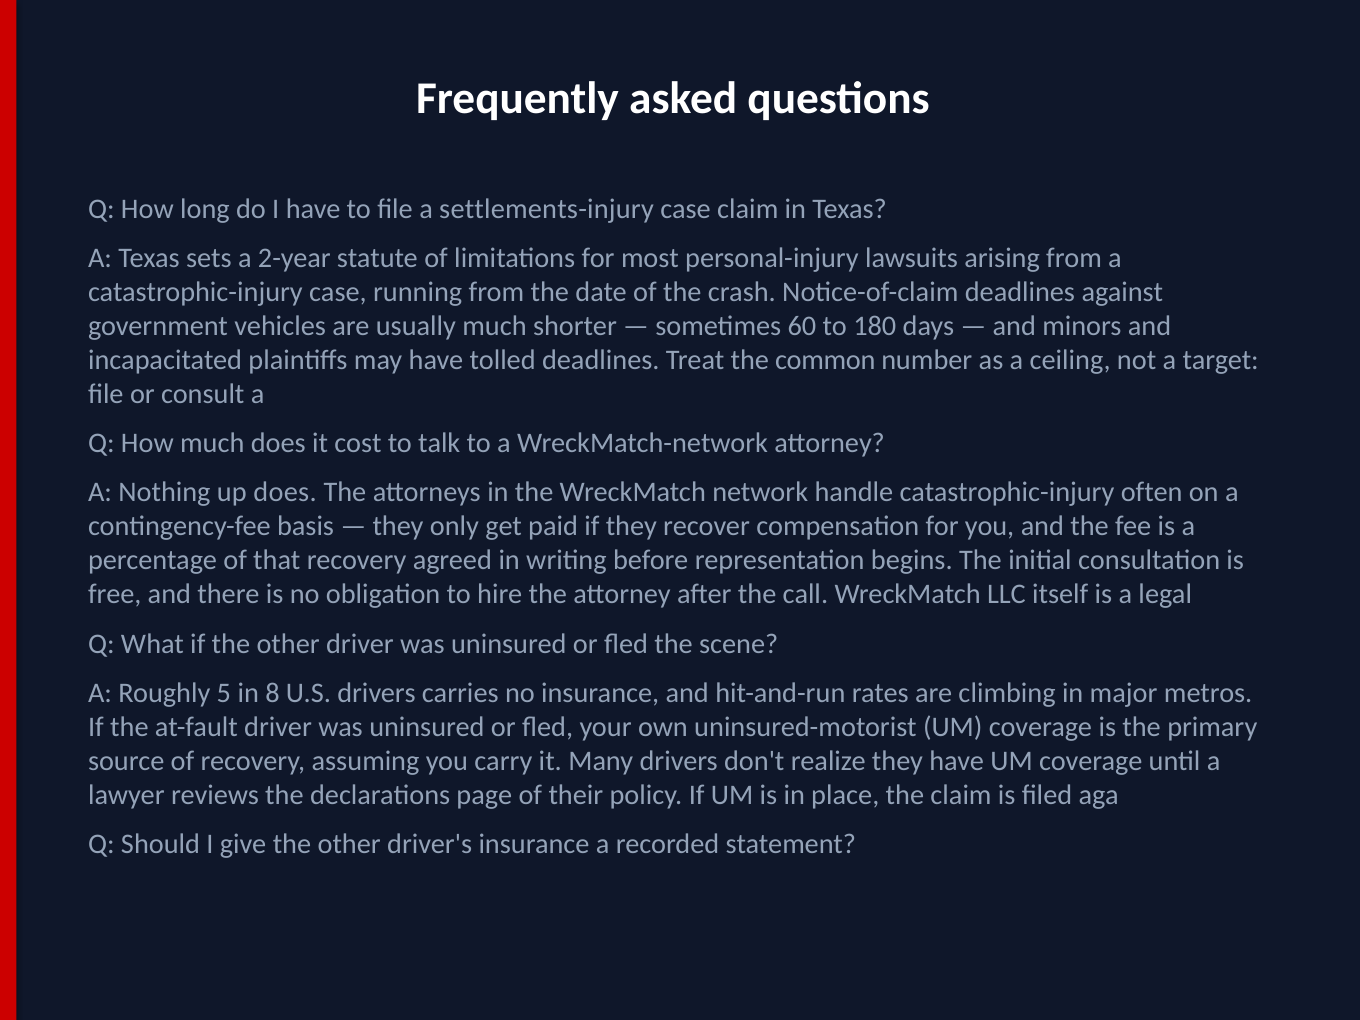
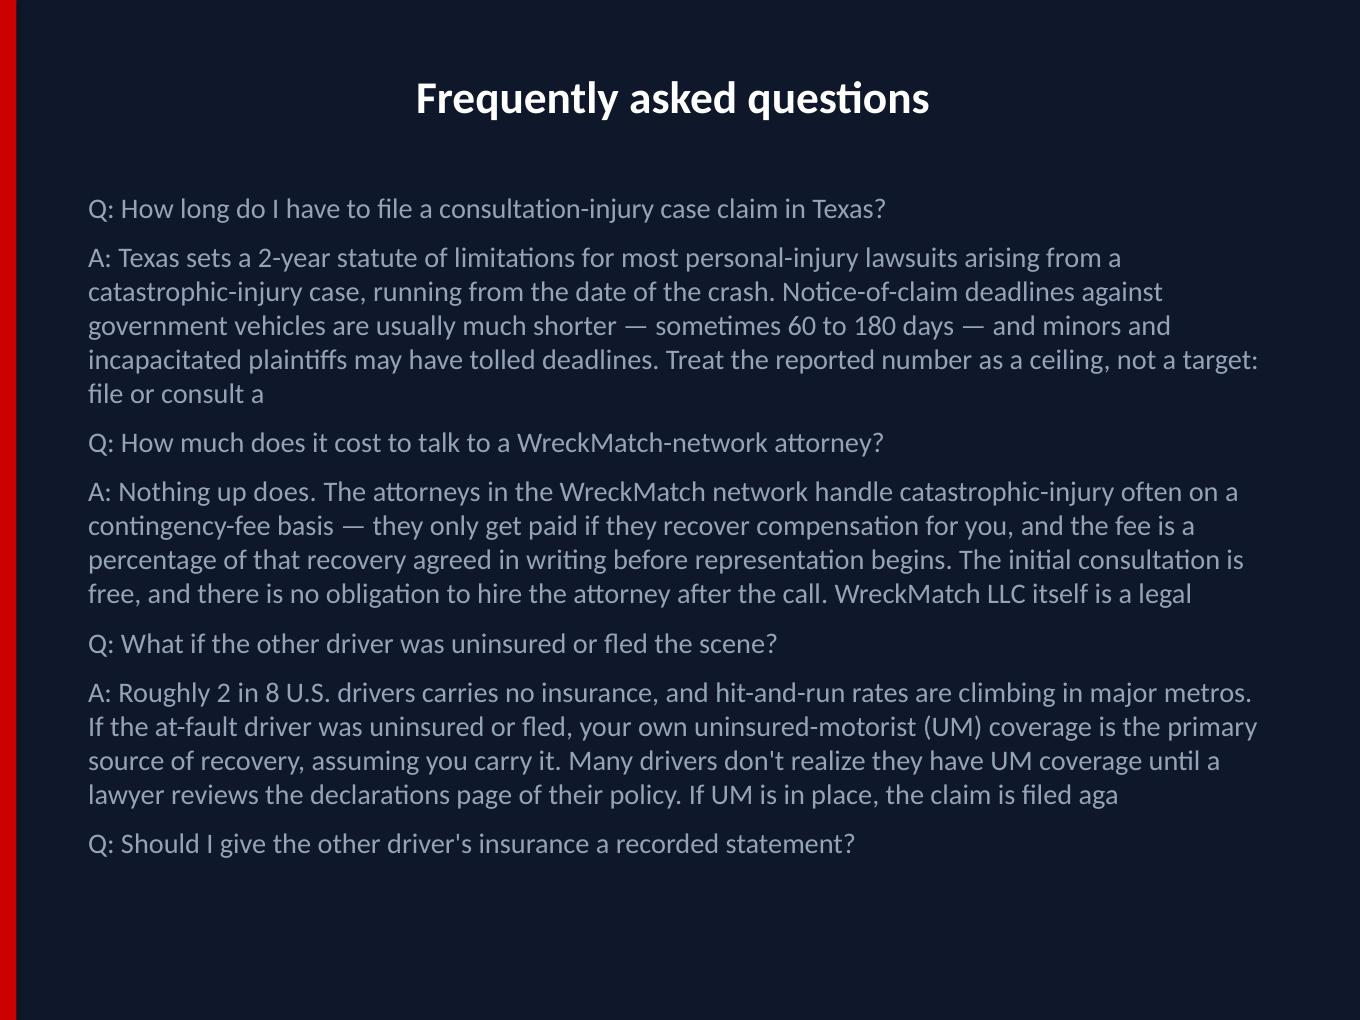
settlements-injury: settlements-injury -> consultation-injury
common: common -> reported
5: 5 -> 2
